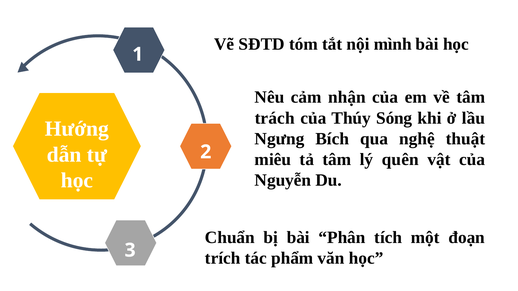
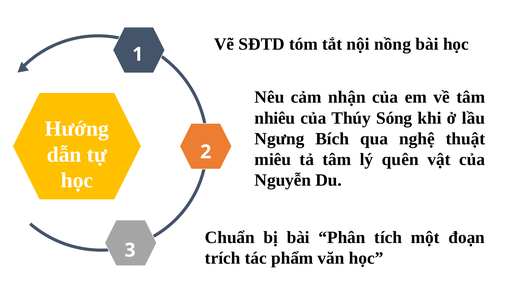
mình: mình -> nồng
trách: trách -> nhiêu
